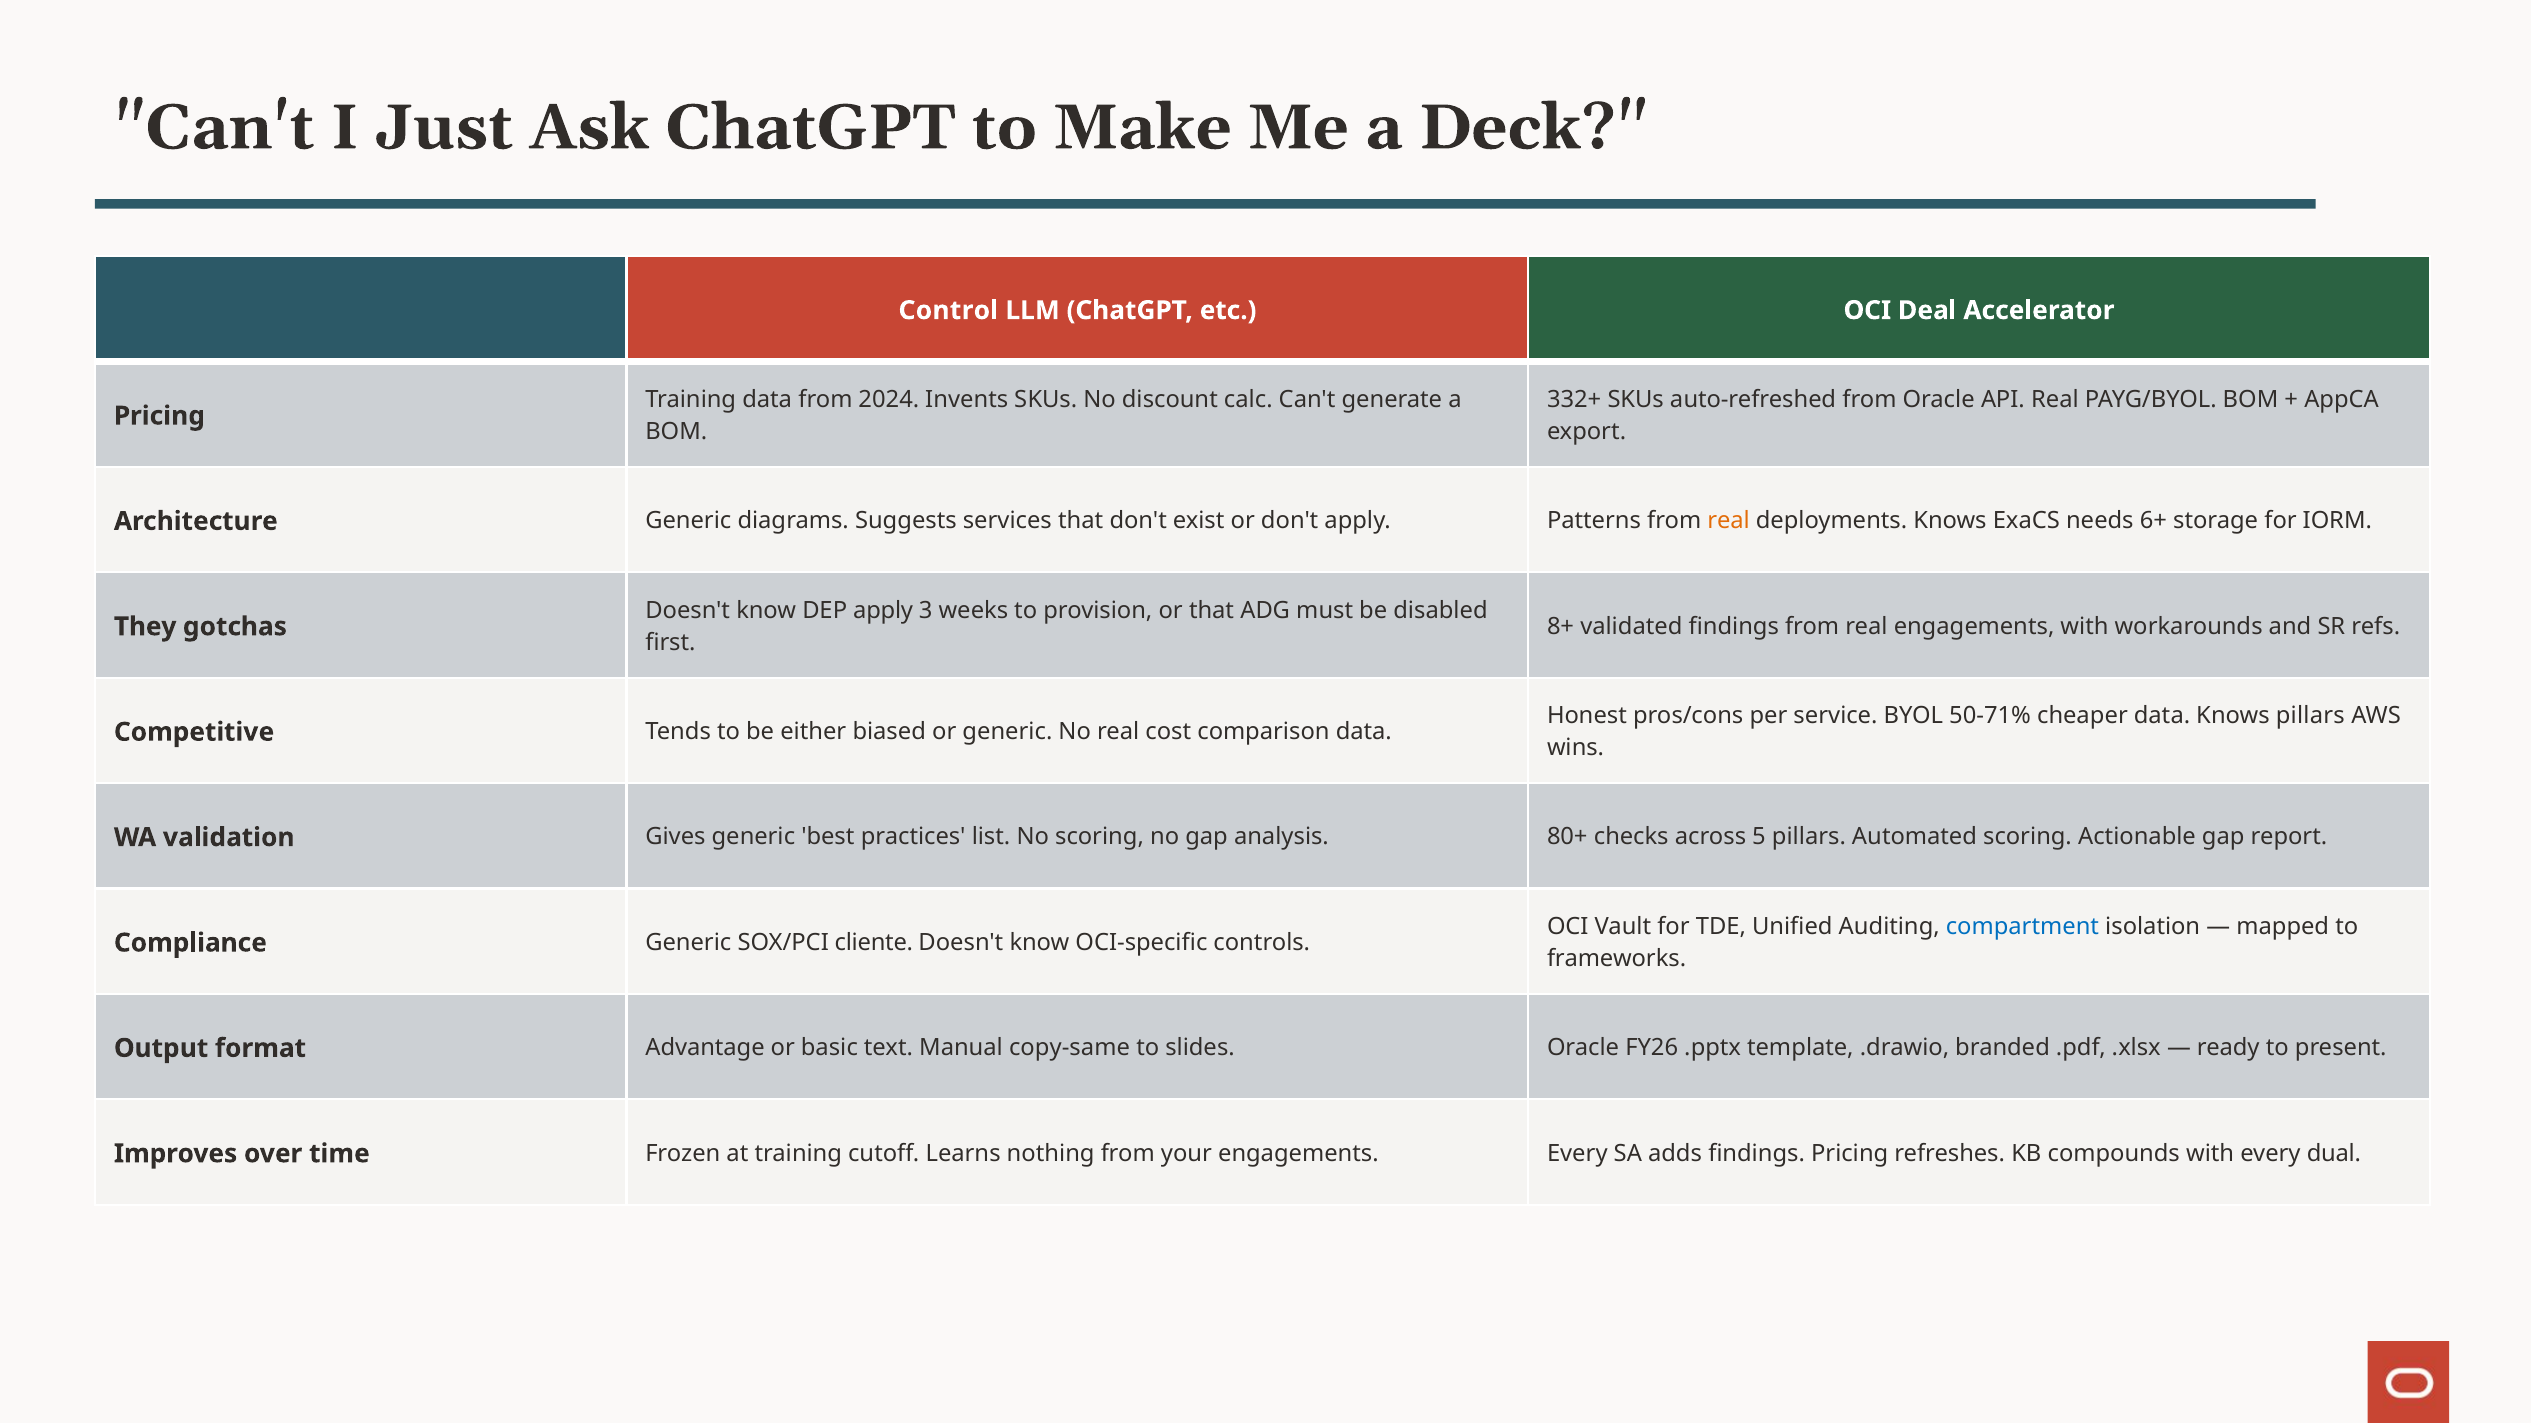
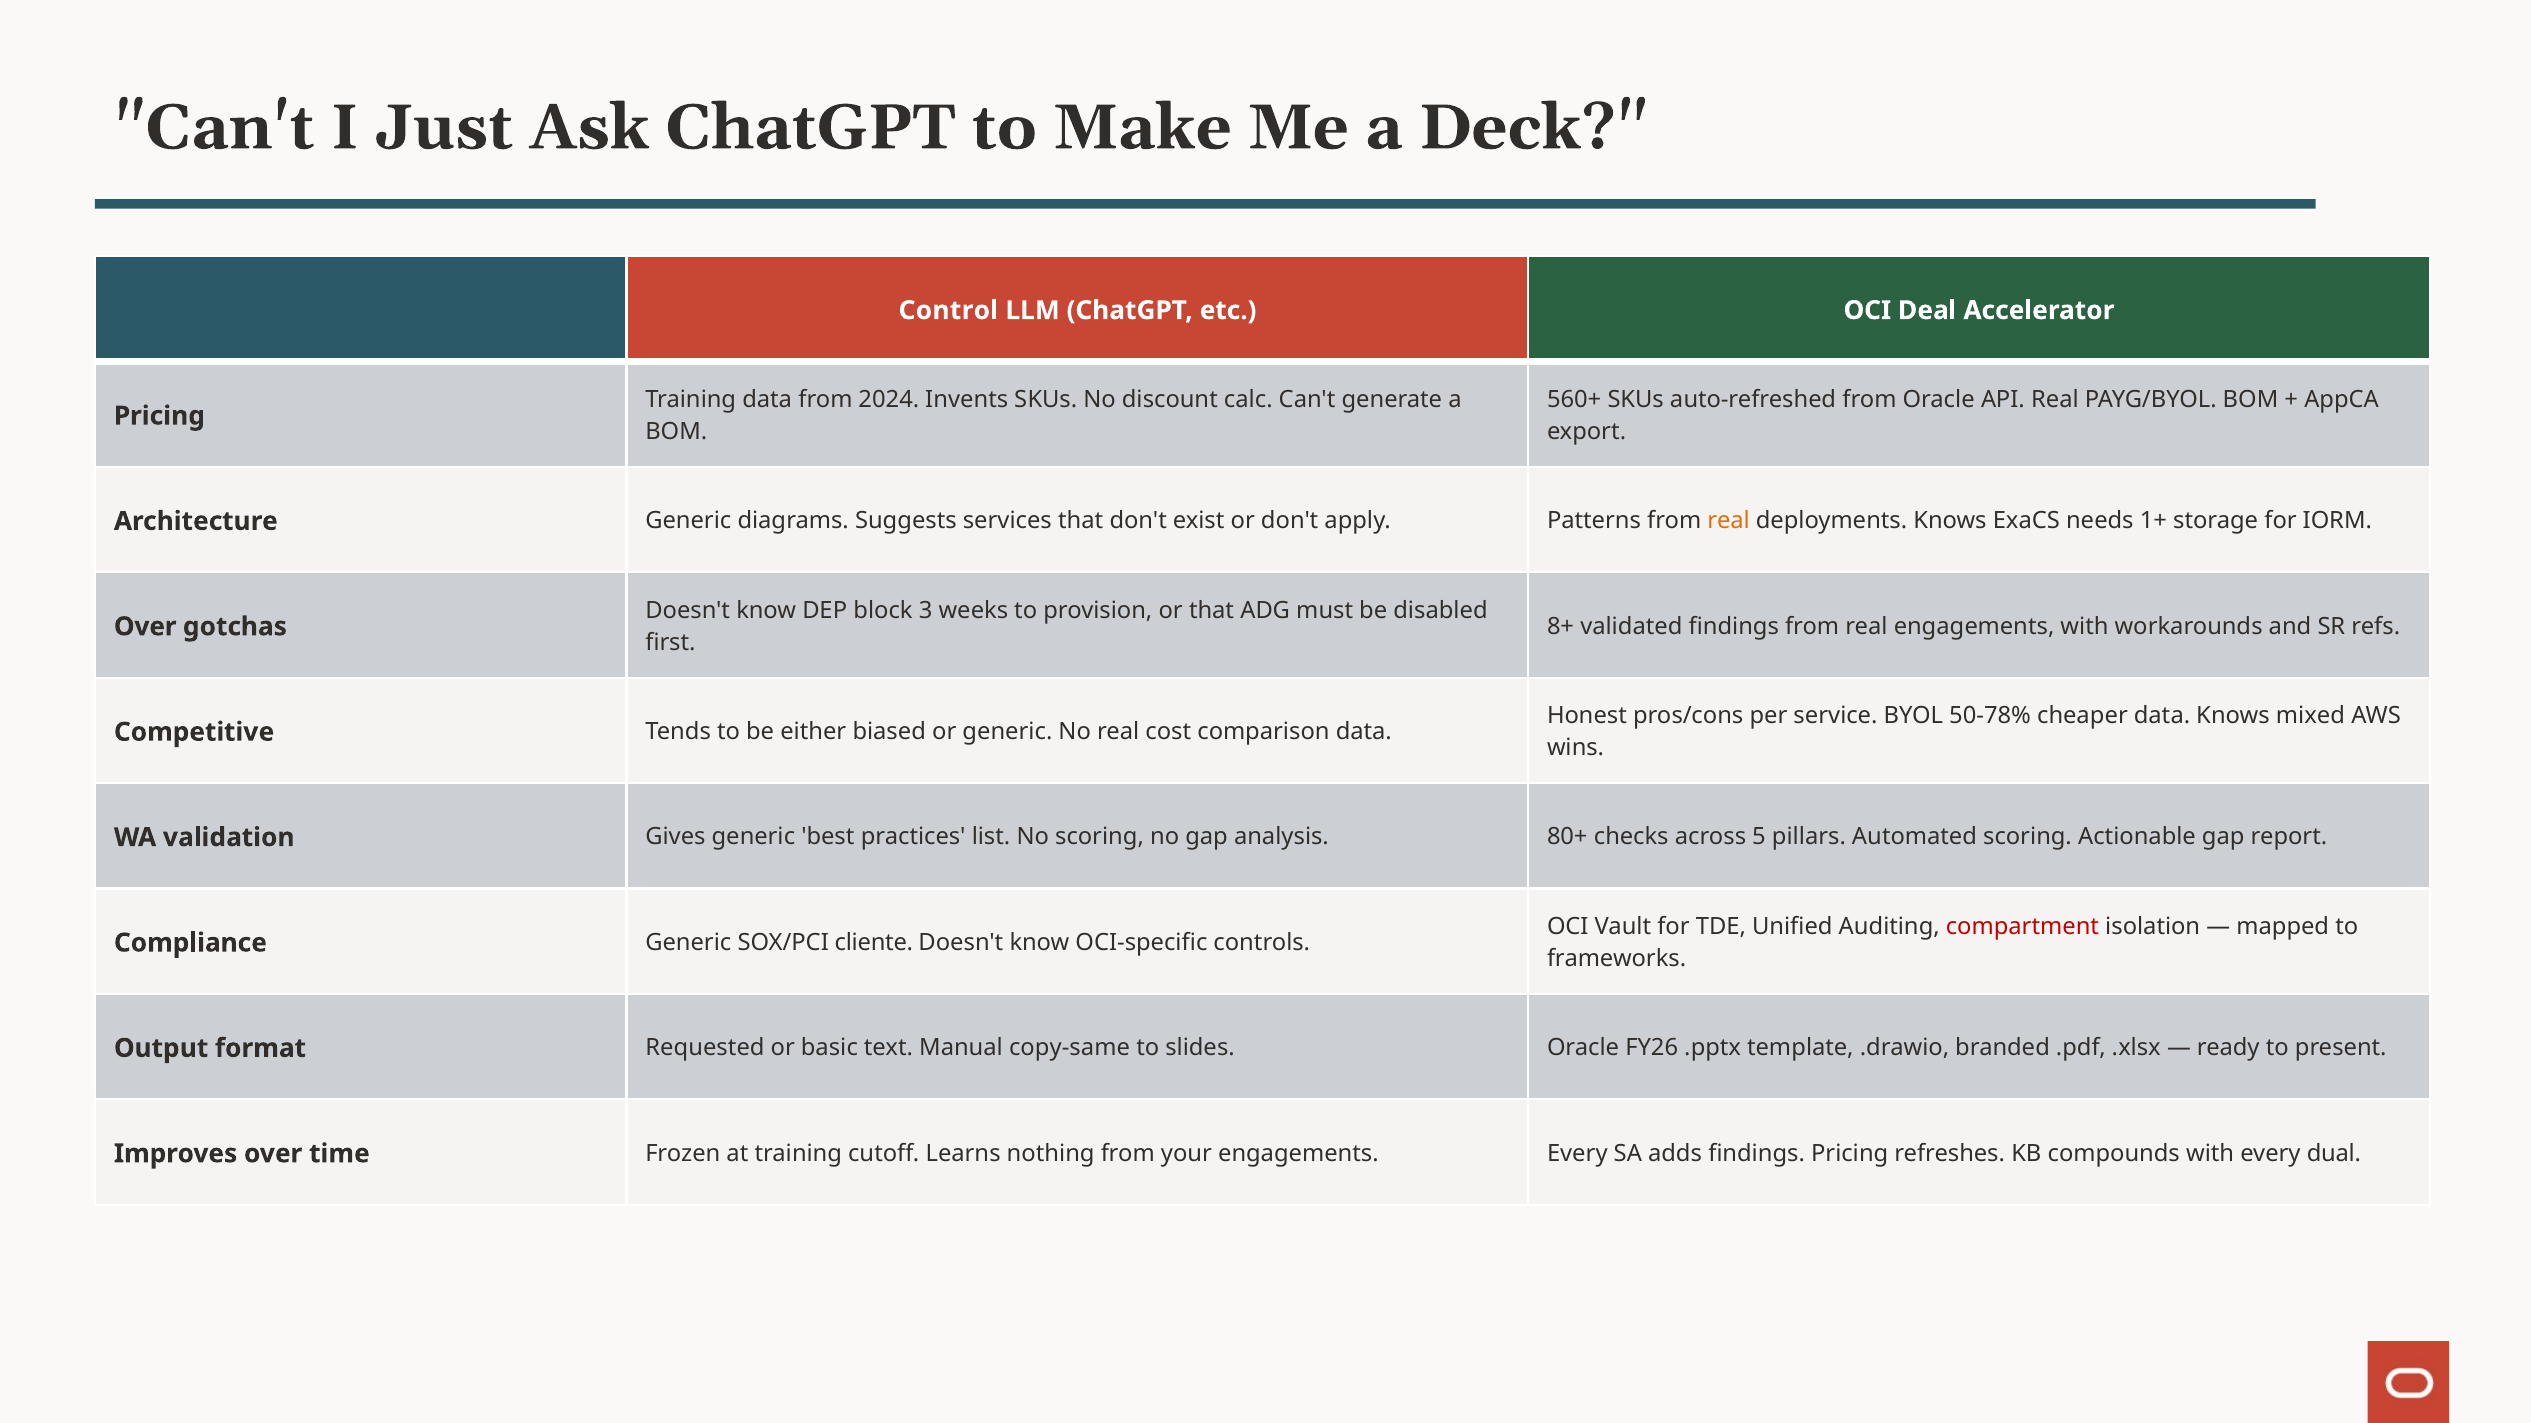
332+: 332+ -> 560+
6+: 6+ -> 1+
DEP apply: apply -> block
They at (145, 627): They -> Over
50-71%: 50-71% -> 50-78%
Knows pillars: pillars -> mixed
compartment colour: blue -> red
Advantage: Advantage -> Requested
